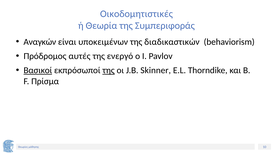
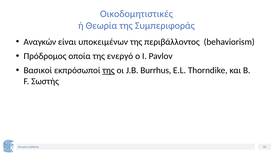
διαδικαστικών: διαδικαστικών -> περιβάλλοντος
αυτές: αυτές -> οποία
Βασικοί underline: present -> none
Skinner: Skinner -> Burrhus
Πρίσμα: Πρίσμα -> Σωστής
